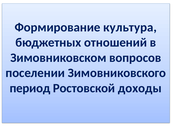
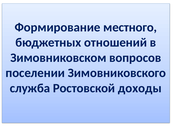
культура: культура -> местного
период: период -> служба
